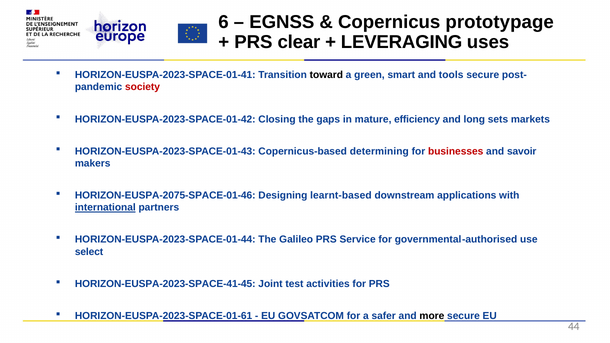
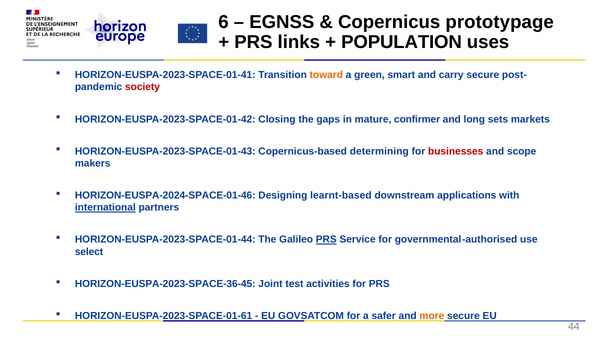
clear: clear -> links
LEVERAGING: LEVERAGING -> POPULATION
toward colour: black -> orange
tools: tools -> carry
efficiency: efficiency -> confirmer
savoir: savoir -> scope
HORIZON-EUSPA-2075-SPACE-01-46: HORIZON-EUSPA-2075-SPACE-01-46 -> HORIZON-EUSPA-2024-SPACE-01-46
PRS at (326, 240) underline: none -> present
HORIZON-EUSPA-2023-SPACE-41-45: HORIZON-EUSPA-2023-SPACE-41-45 -> HORIZON-EUSPA-2023-SPACE-36-45
more colour: black -> orange
